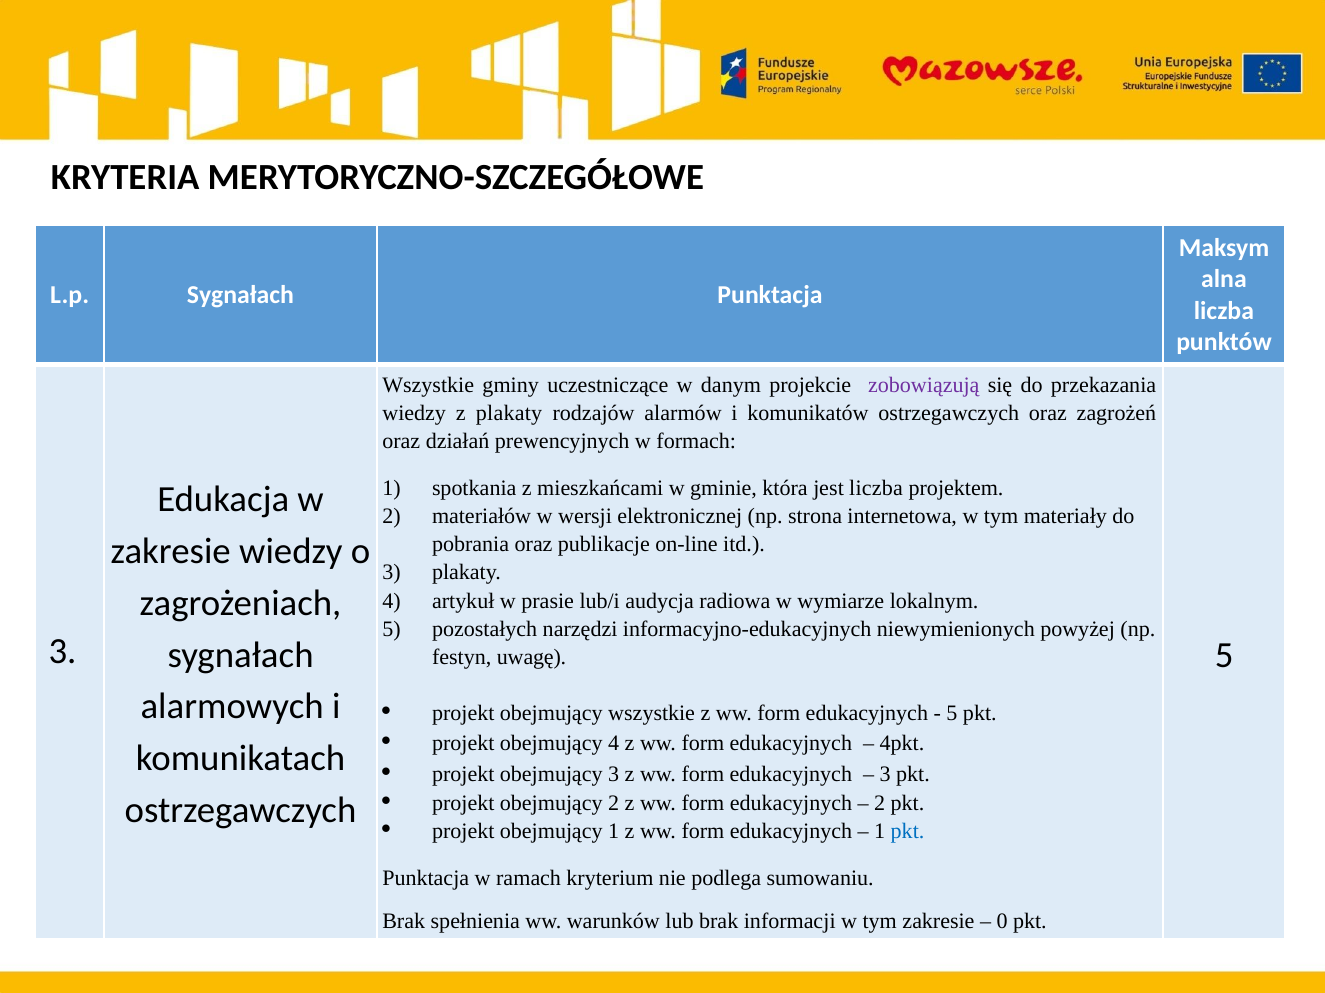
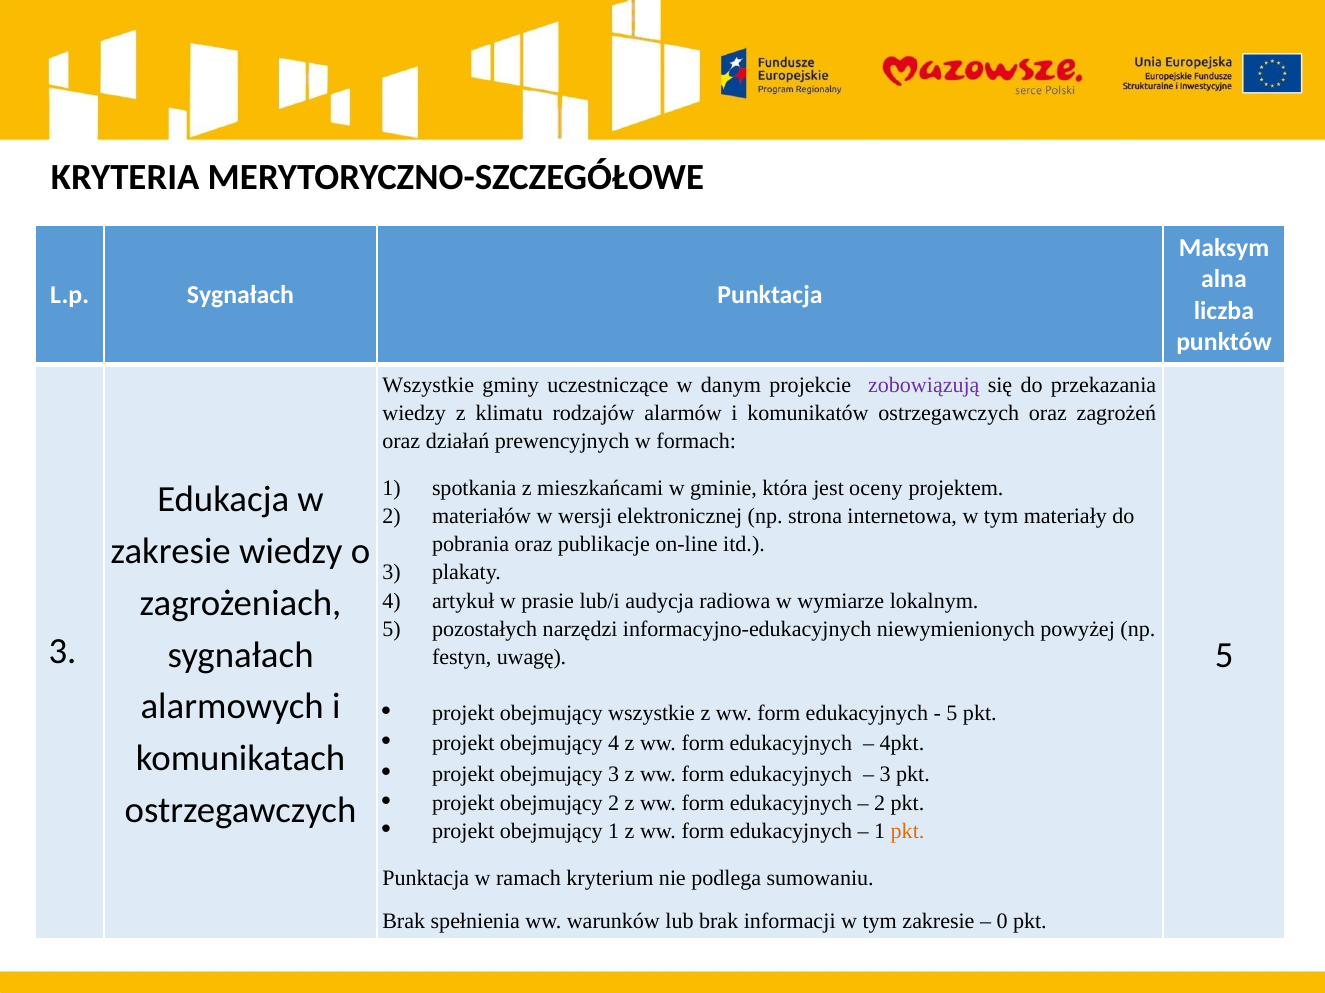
z plakaty: plakaty -> klimatu
jest liczba: liczba -> oceny
pkt at (908, 832) colour: blue -> orange
